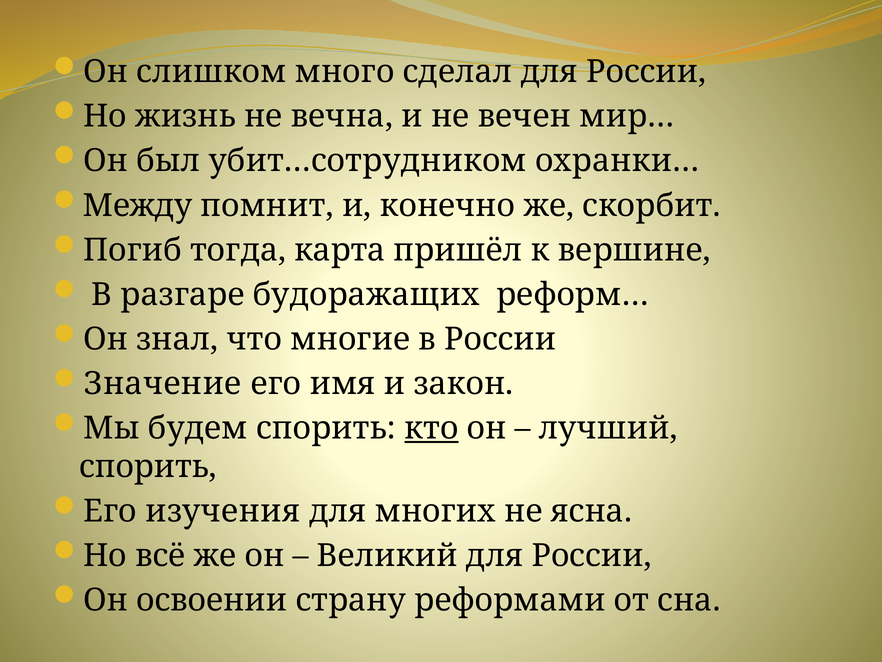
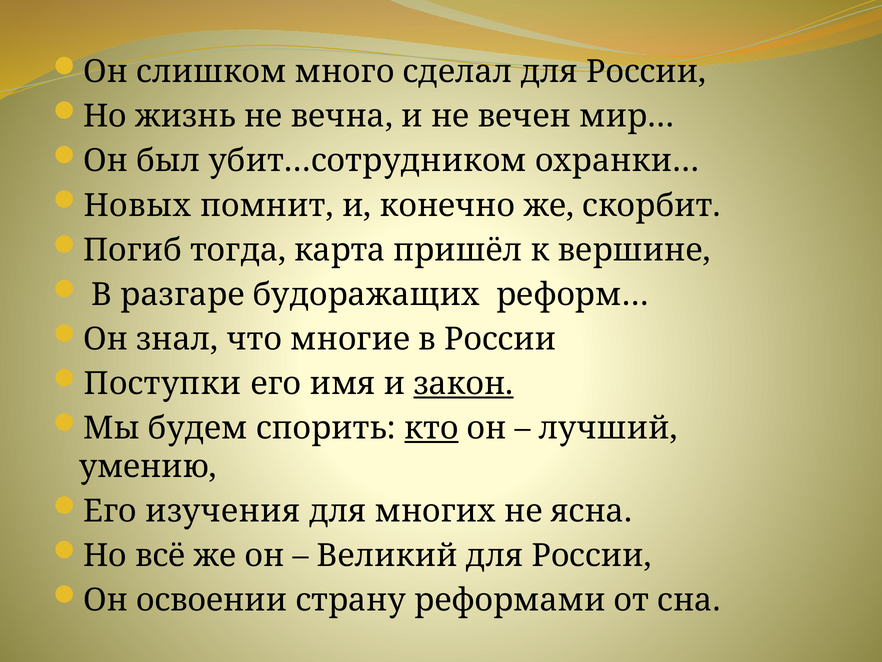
Между: Между -> Новых
Значение: Значение -> Поступки
закон underline: none -> present
спорить at (148, 466): спорить -> умению
